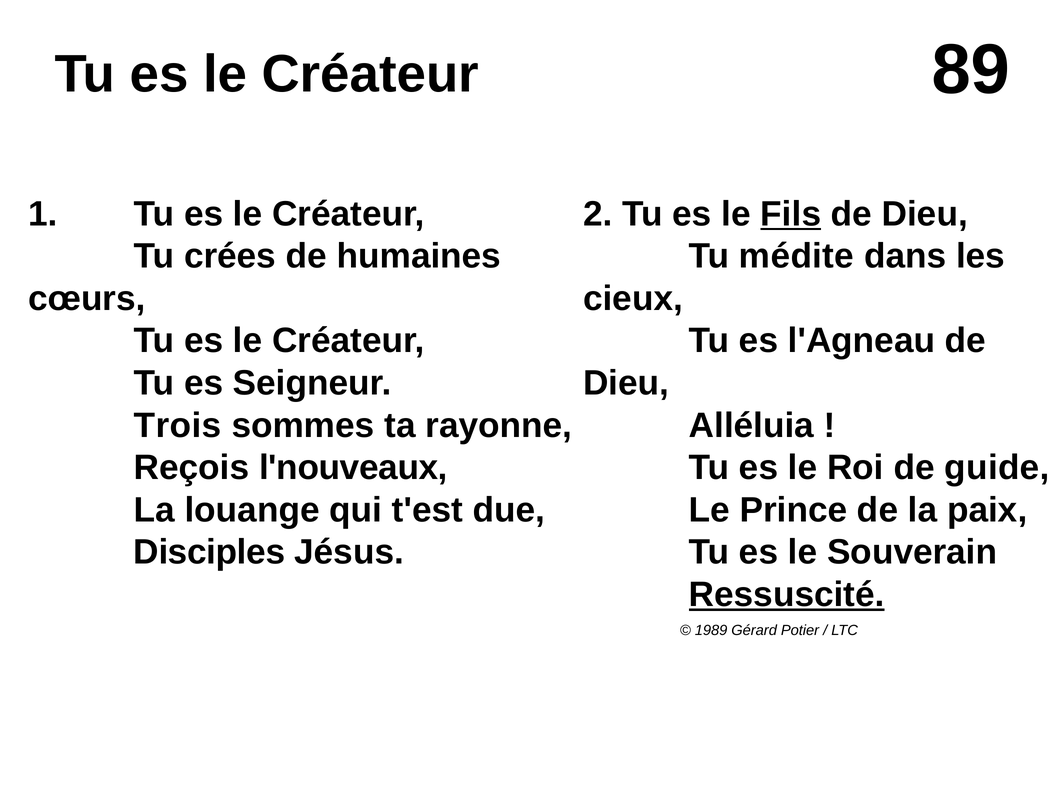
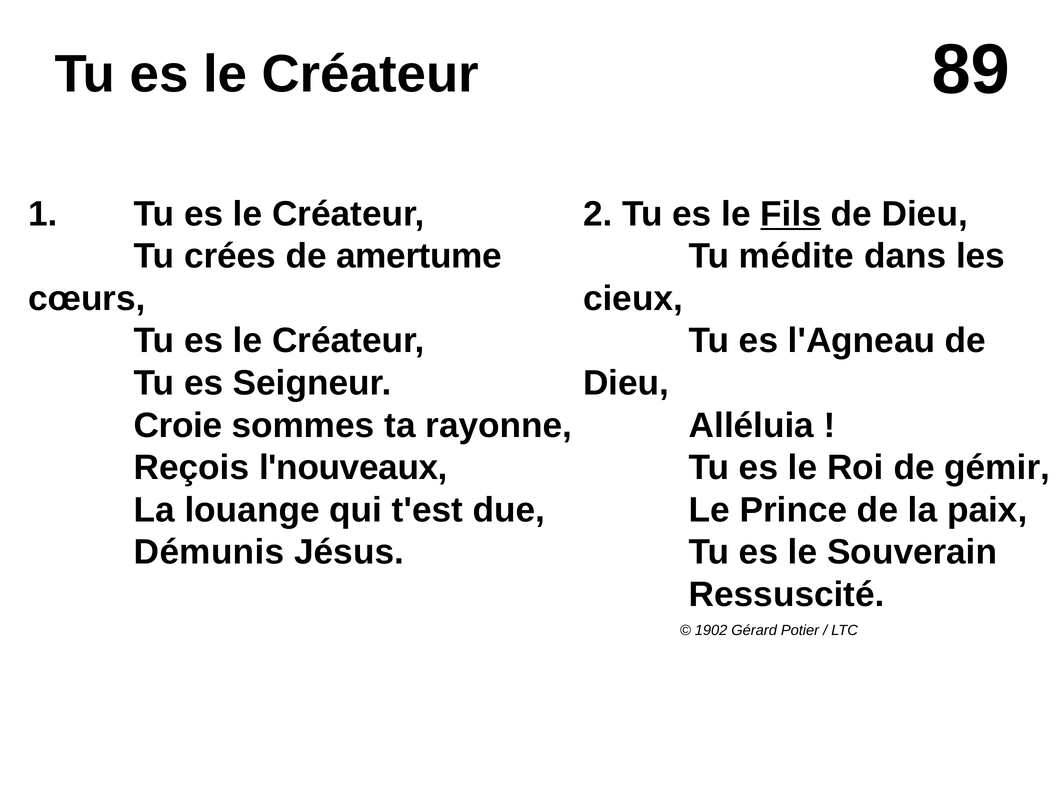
humaines: humaines -> amertume
Trois: Trois -> Croie
guide: guide -> gémir
Disciples: Disciples -> Démunis
Ressuscité underline: present -> none
1989: 1989 -> 1902
